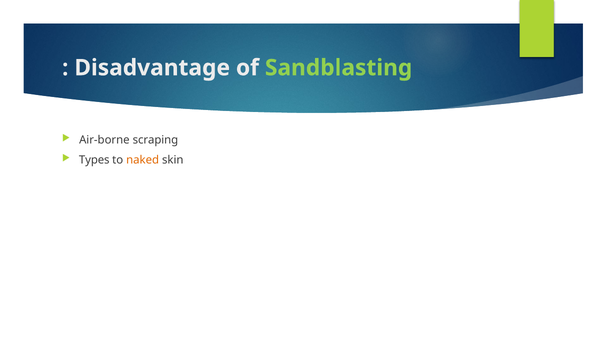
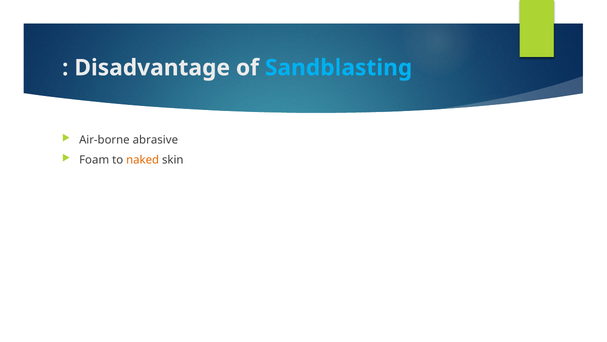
Sandblasting colour: light green -> light blue
scraping: scraping -> abrasive
Types: Types -> Foam
